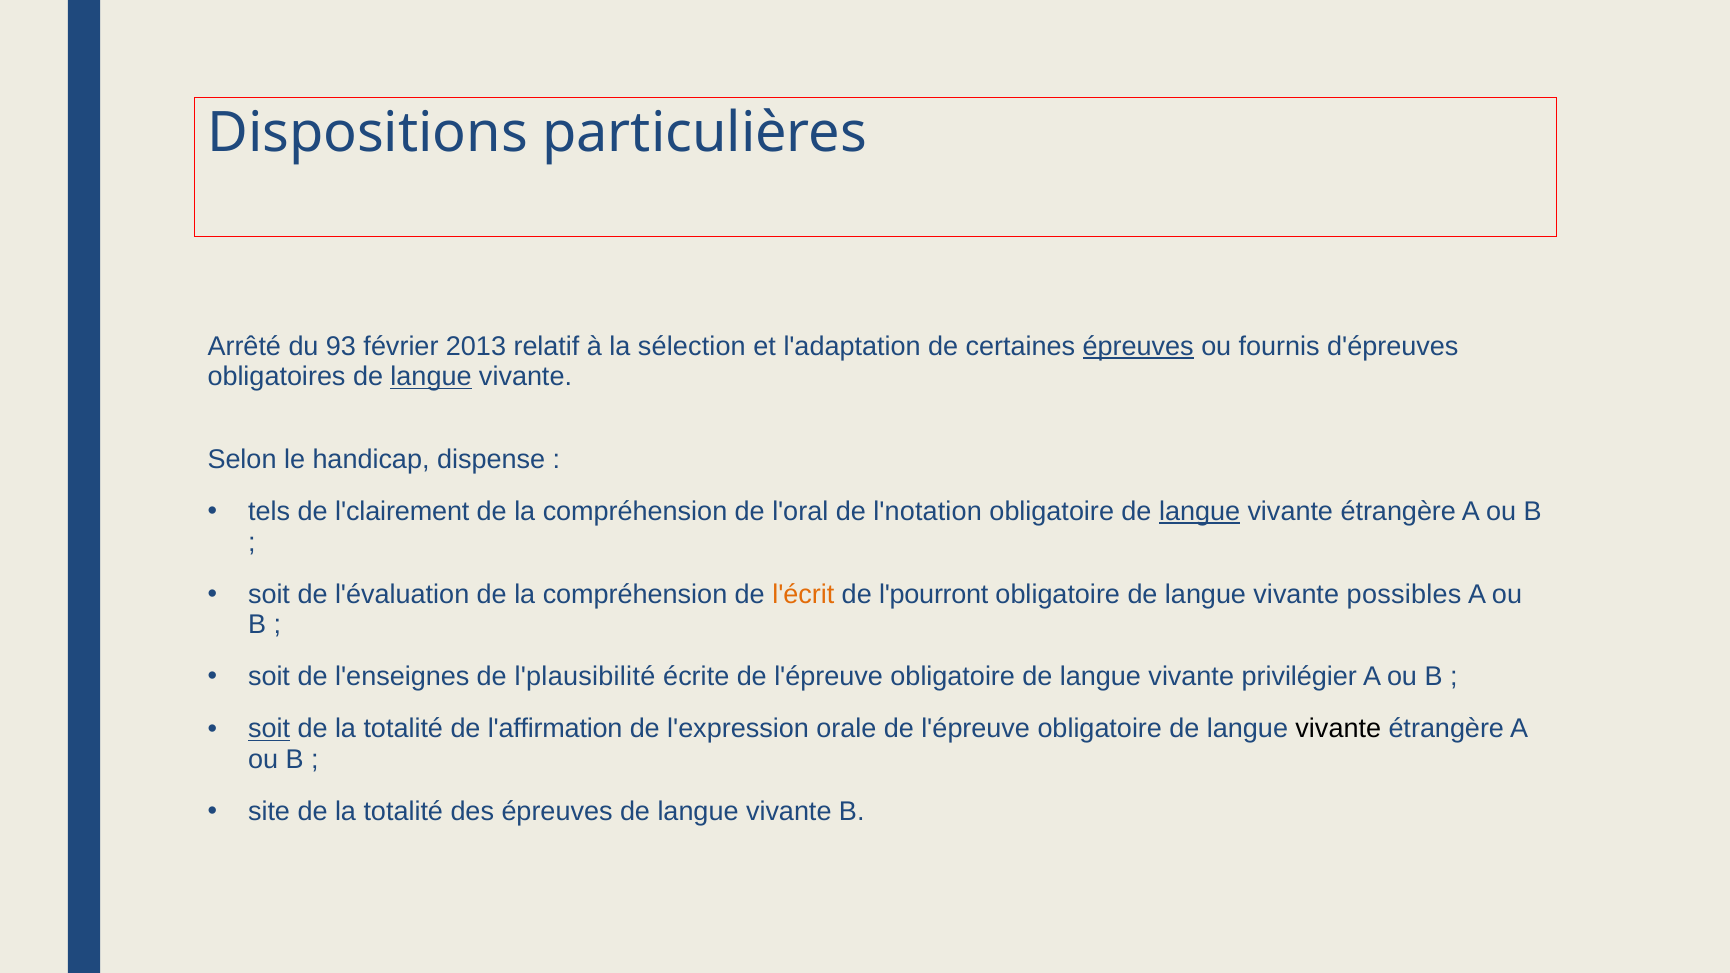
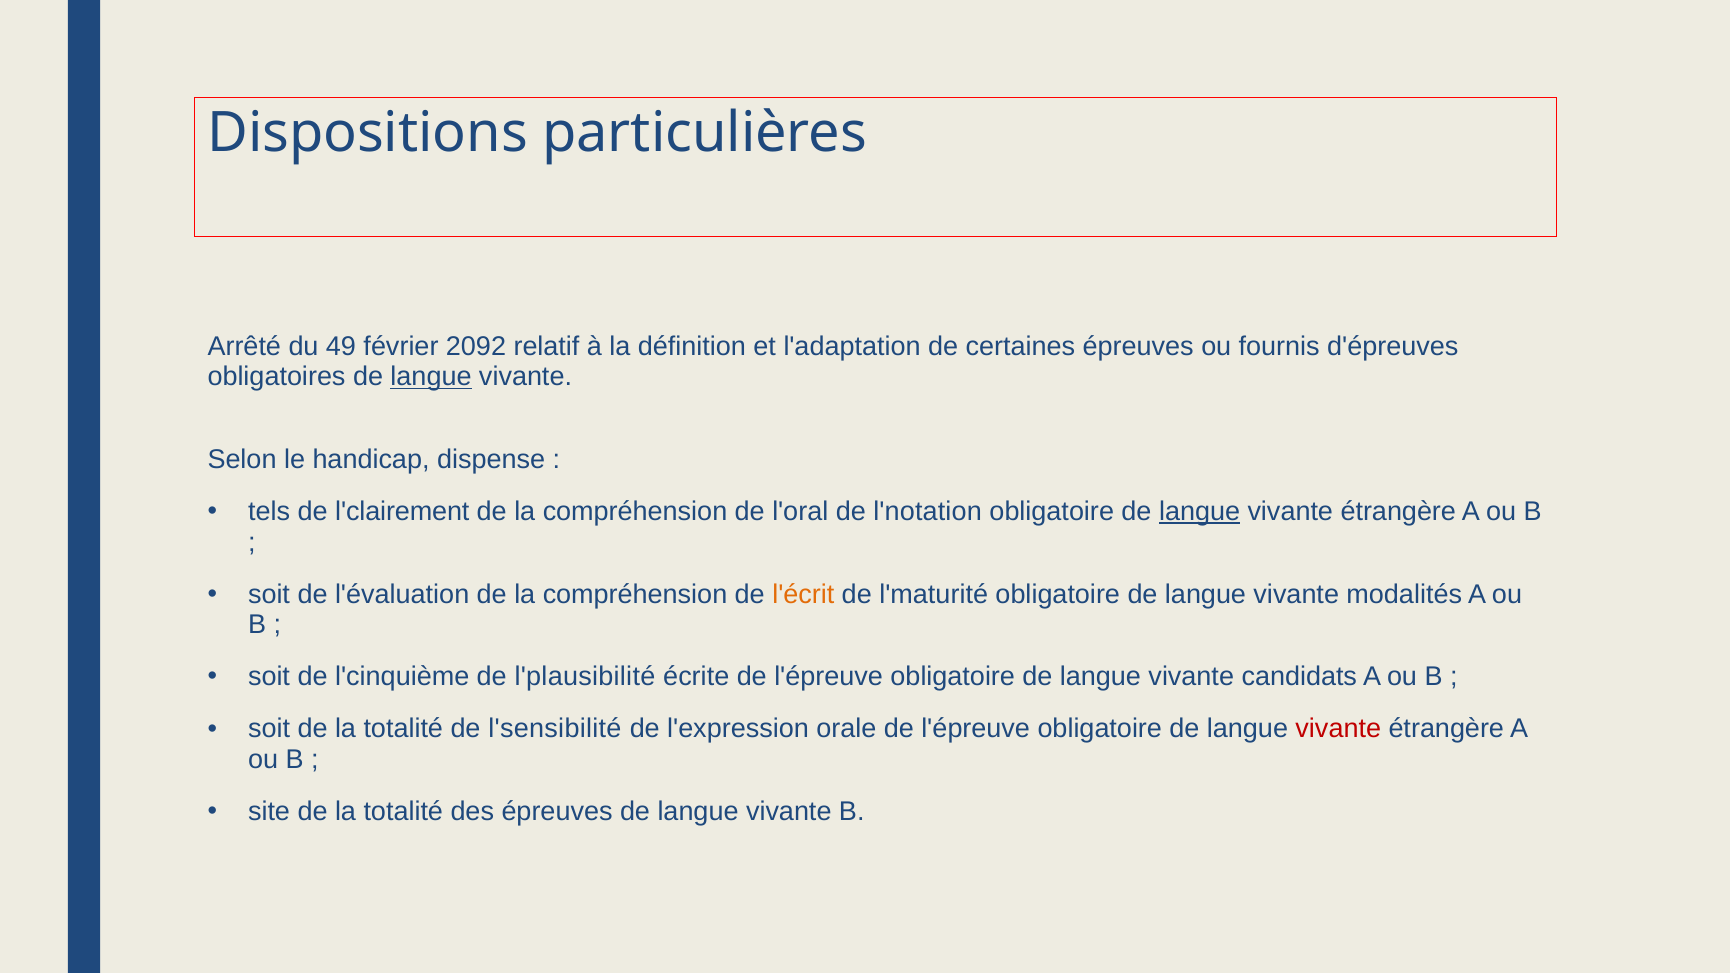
93: 93 -> 49
2013: 2013 -> 2092
sélection: sélection -> définition
épreuves at (1138, 346) underline: present -> none
l'pourront: l'pourront -> l'maturité
possibles: possibles -> modalités
l'enseignes: l'enseignes -> l'cinquième
privilégier: privilégier -> candidats
soit at (269, 729) underline: present -> none
l'affirmation: l'affirmation -> l'sensibilité
vivante at (1338, 729) colour: black -> red
